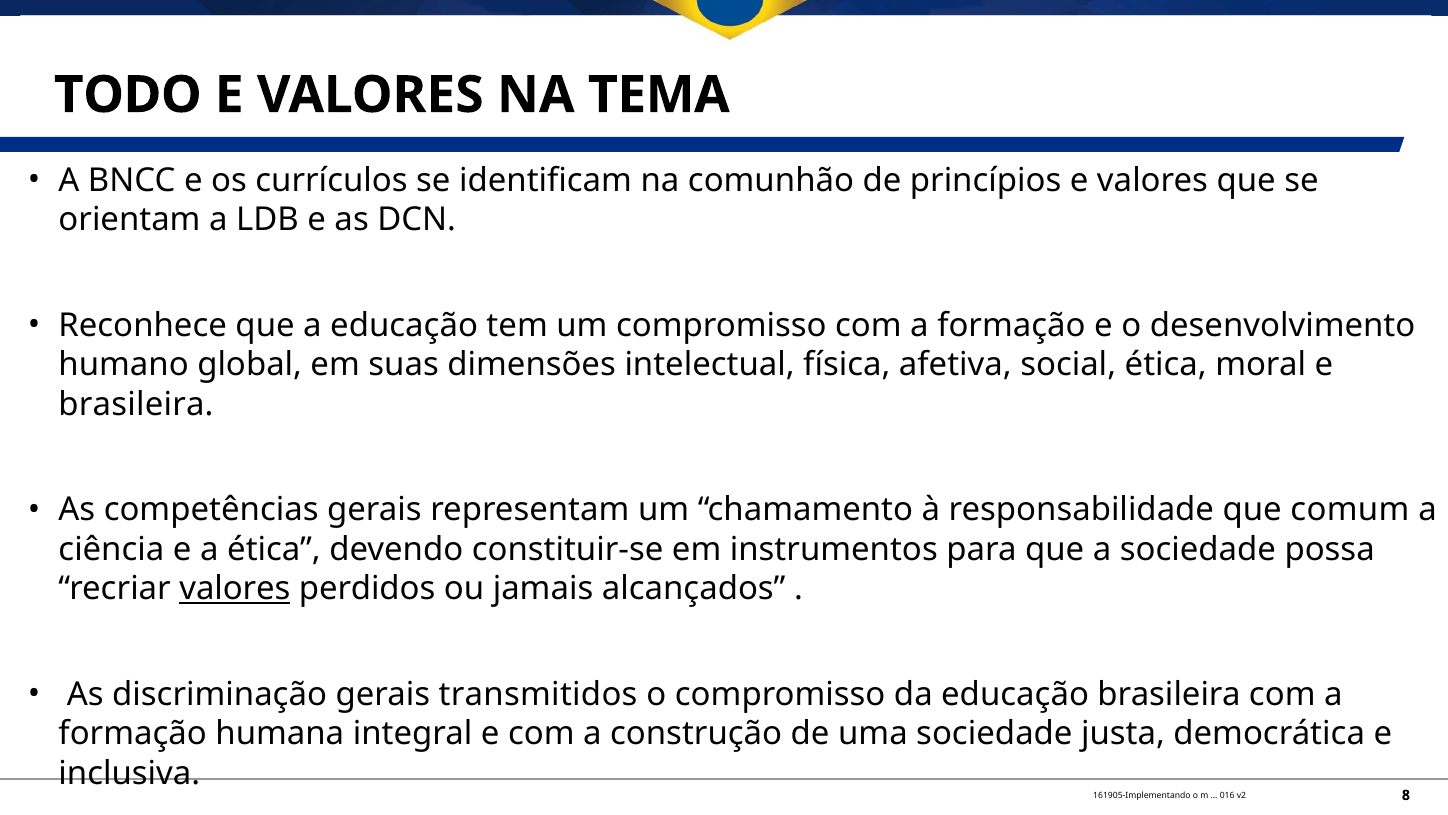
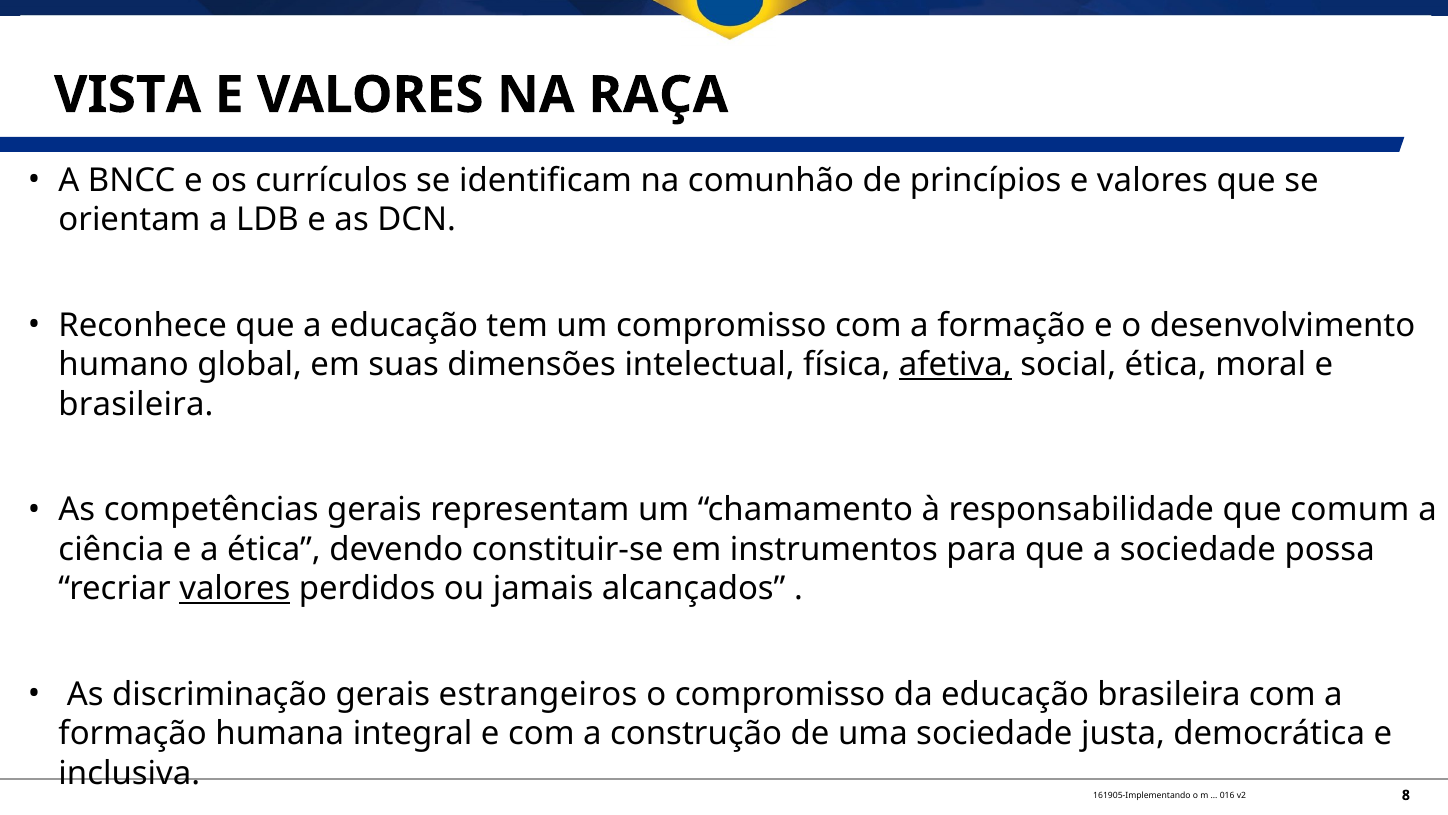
TODO: TODO -> VISTA
TEMA: TEMA -> RAÇA
afetiva underline: none -> present
transmitidos: transmitidos -> estrangeiros
